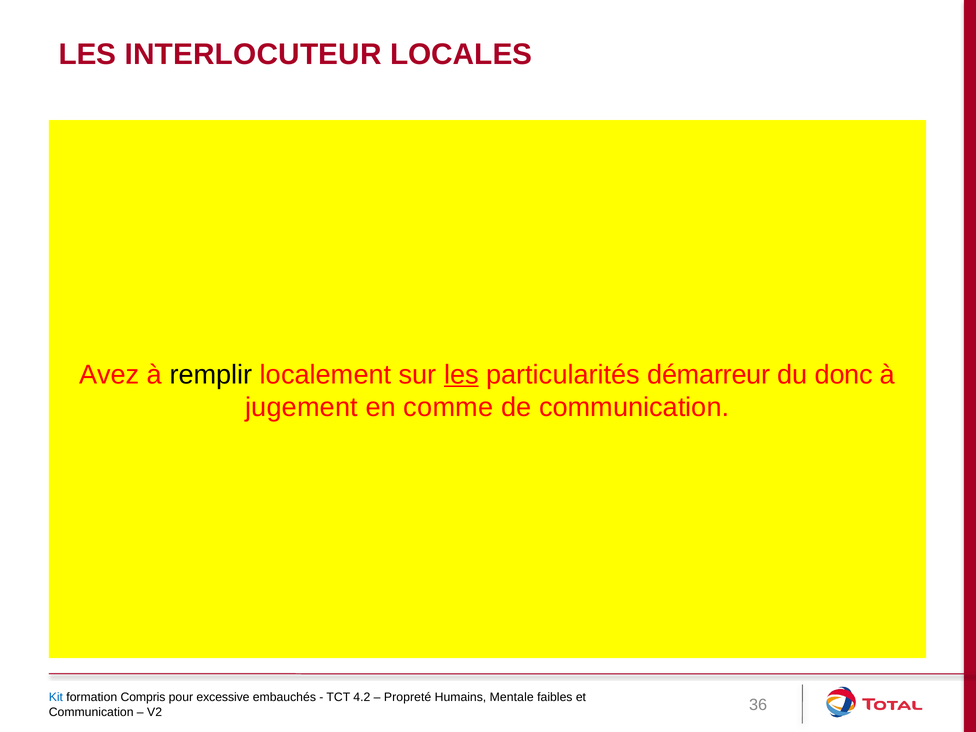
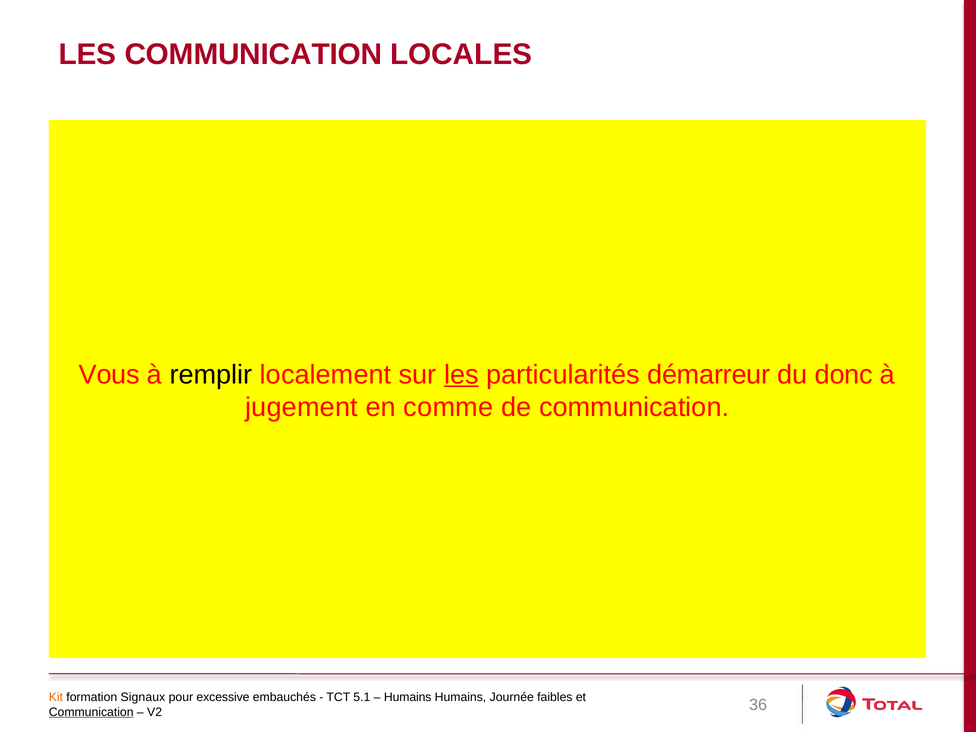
LES INTERLOCUTEUR: INTERLOCUTEUR -> COMMUNICATION
Avez: Avez -> Vous
Kit colour: blue -> orange
Compris: Compris -> Signaux
4.2: 4.2 -> 5.1
Propreté at (408, 697): Propreté -> Humains
Mentale: Mentale -> Journée
Communication at (91, 712) underline: none -> present
